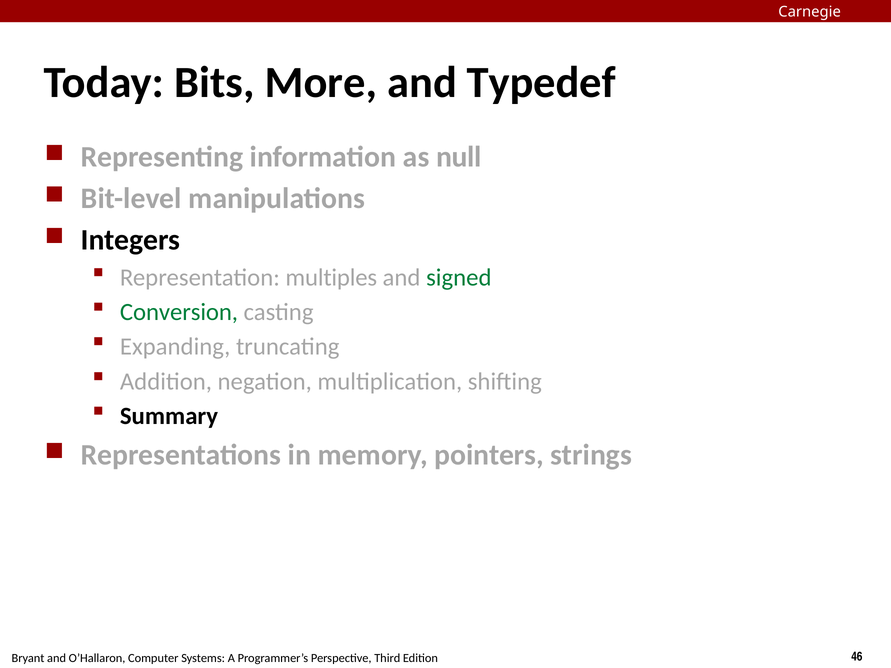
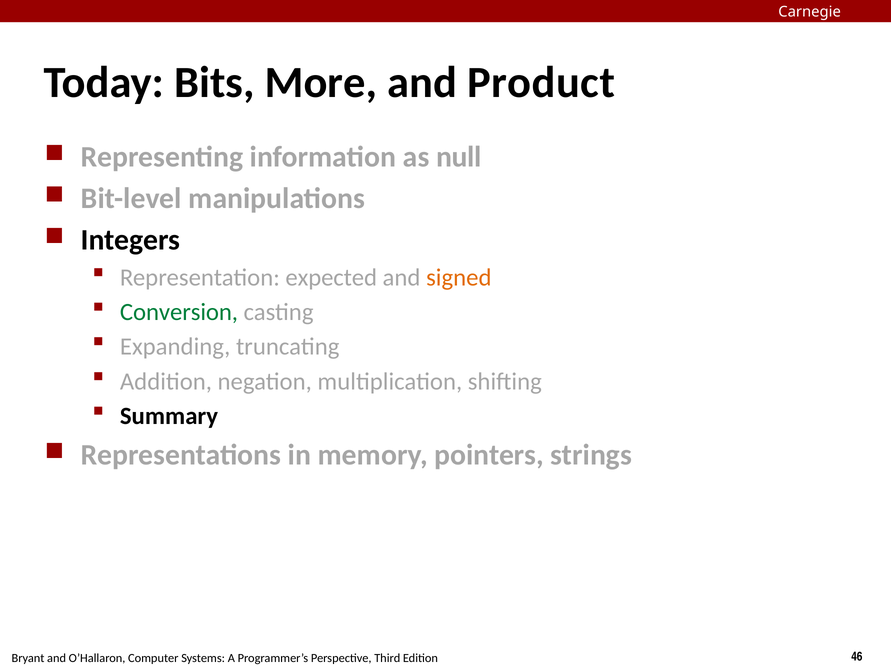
Typedef: Typedef -> Product
multiples: multiples -> expected
signed colour: green -> orange
